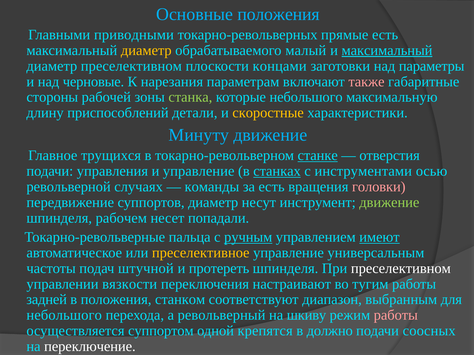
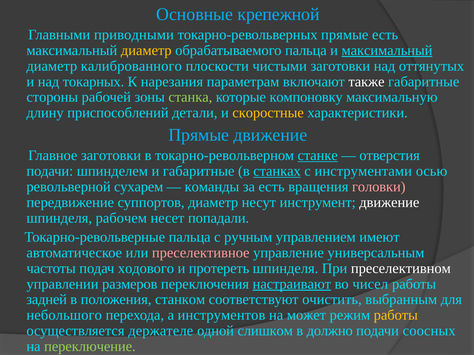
Основные положения: положения -> крепежной
обрабатываемого малый: малый -> пальца
диаметр преселективном: преселективном -> калиброванного
концами: концами -> чистыми
параметры: параметры -> оттянутых
черновые: черновые -> токарных
также colour: pink -> white
которые небольшого: небольшого -> компоновку
Минуту at (199, 135): Минуту -> Прямые
Главное трущихся: трущихся -> заготовки
управления: управления -> шпинделем
и управление: управление -> габаритные
случаях: случаях -> сухарем
движение at (389, 203) colour: light green -> white
ручным underline: present -> none
имеют underline: present -> none
преселективное colour: yellow -> pink
штучной: штучной -> ходового
вязкости: вязкости -> размеров
настраивают underline: none -> present
тугим: тугим -> чисел
диапазон: диапазон -> очистить
револьверный: револьверный -> инструментов
шкиву: шкиву -> может
работы at (396, 316) colour: pink -> yellow
суппортом: суппортом -> держателе
крепятся: крепятся -> слишком
переключение colour: white -> light green
